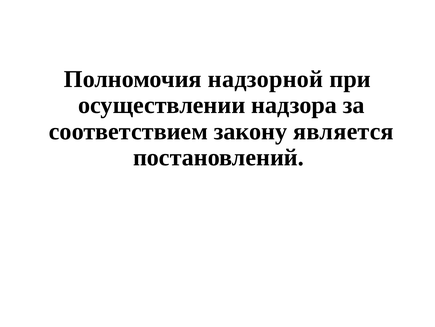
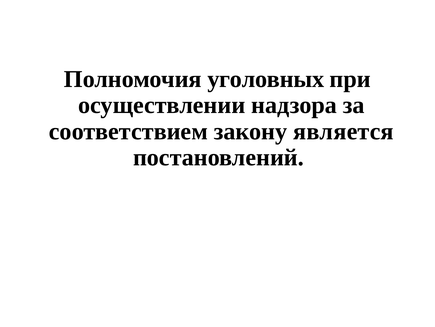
надзорной: надзорной -> уголовных
